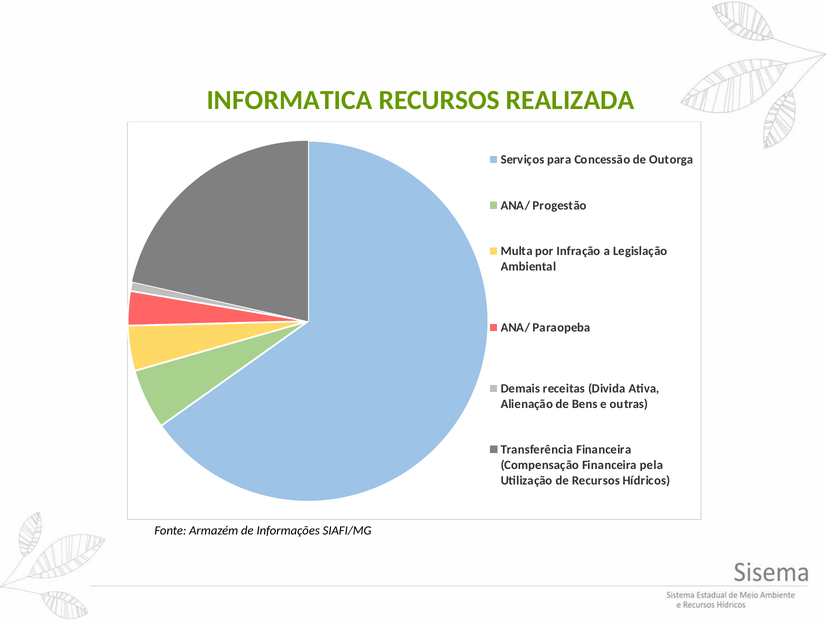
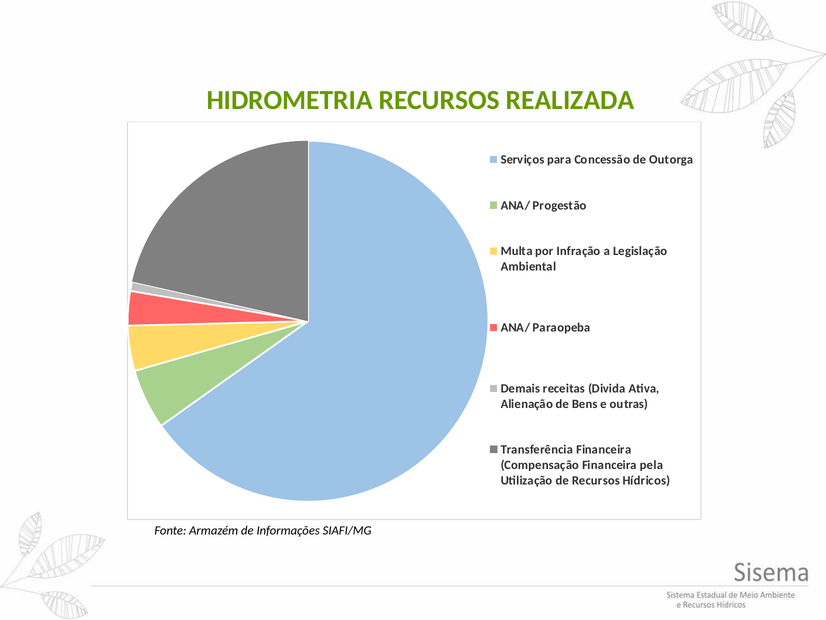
INFORMATICA: INFORMATICA -> HIDROMETRIA
